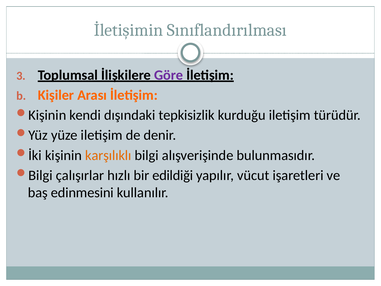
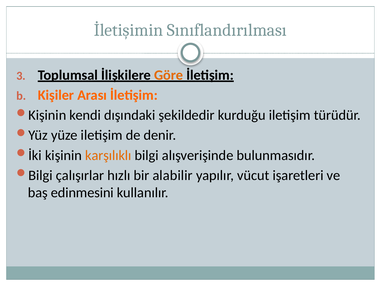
Göre colour: purple -> orange
tepkisizlik: tepkisizlik -> şekildedir
edildiği: edildiği -> alabilir
